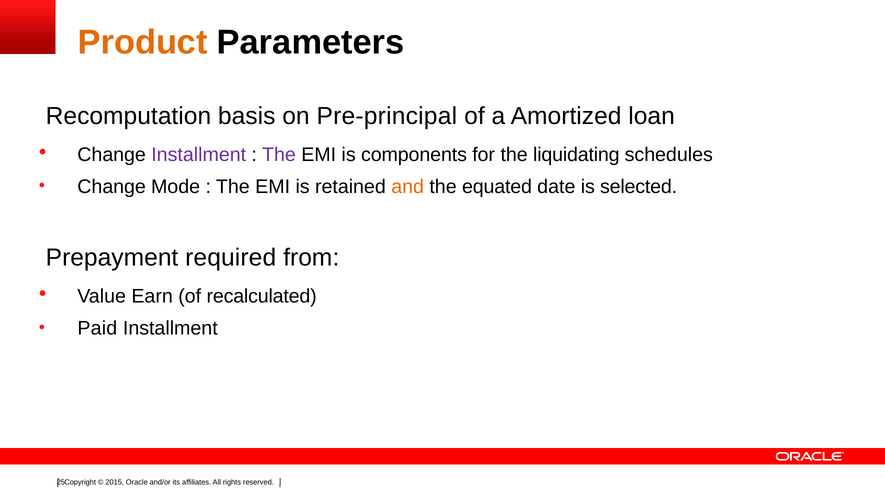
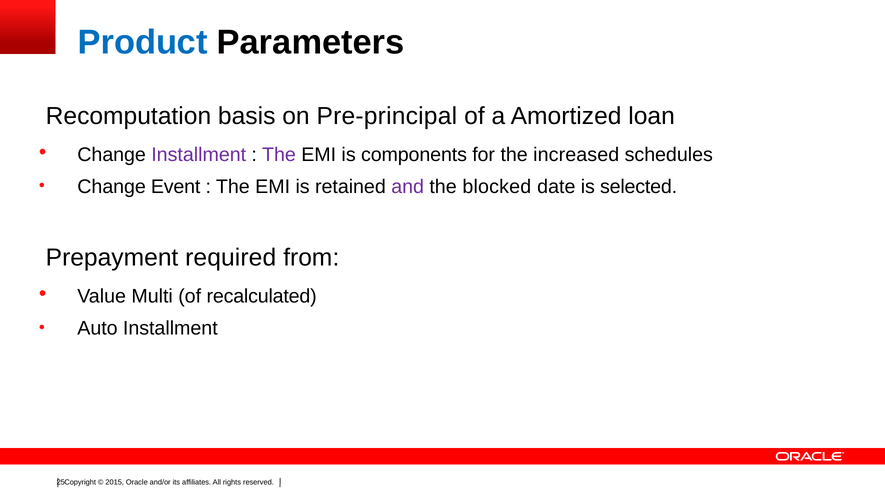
Product colour: orange -> blue
liquidating: liquidating -> increased
Mode: Mode -> Event
and colour: orange -> purple
equated: equated -> blocked
Earn: Earn -> Multi
Paid: Paid -> Auto
